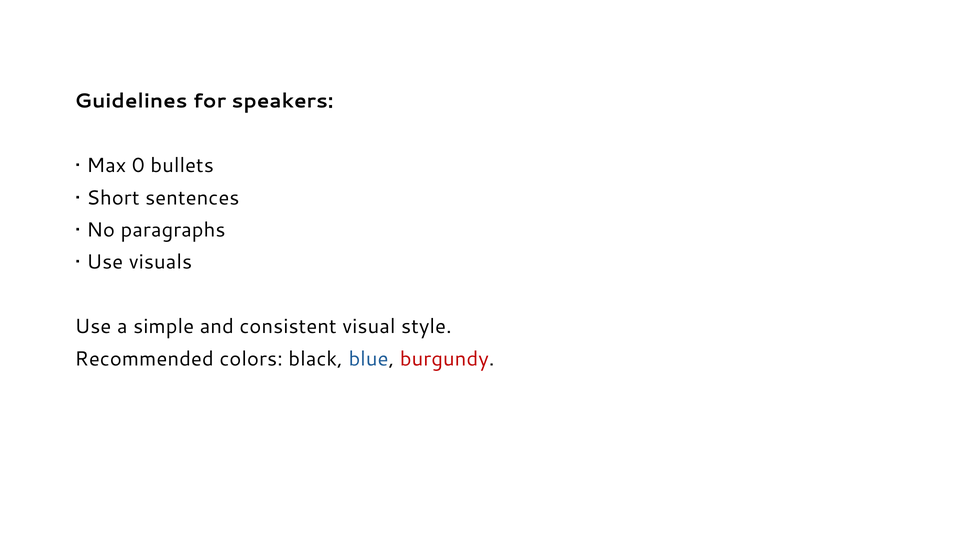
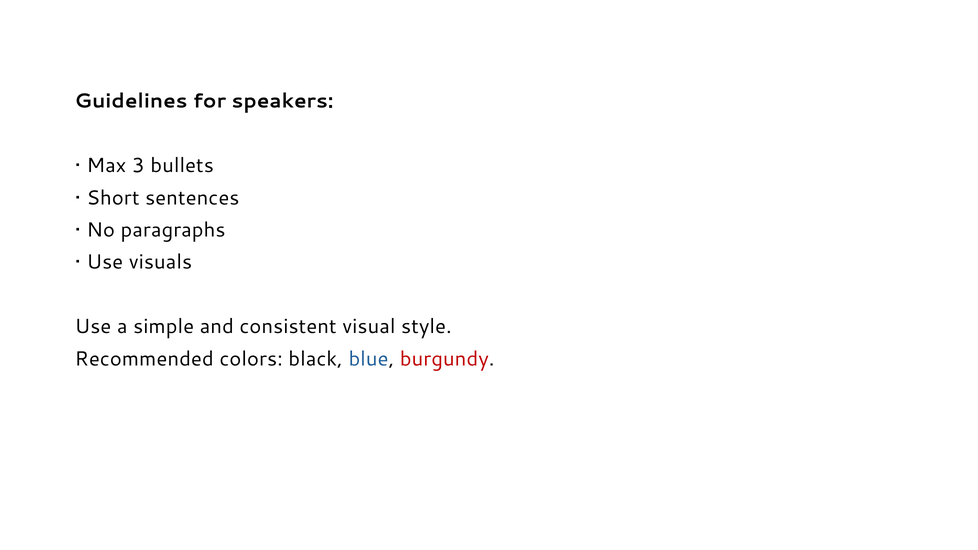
0: 0 -> 3
